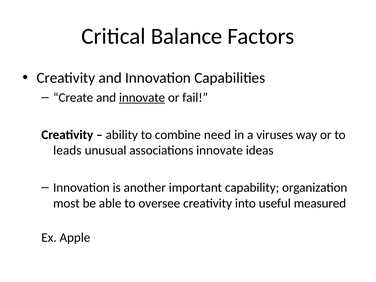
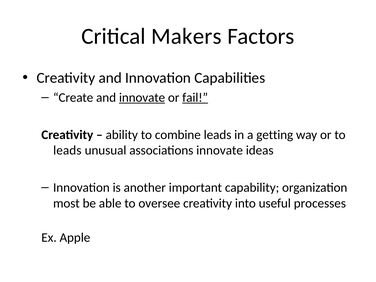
Balance: Balance -> Makers
fail underline: none -> present
combine need: need -> leads
viruses: viruses -> getting
measured: measured -> processes
